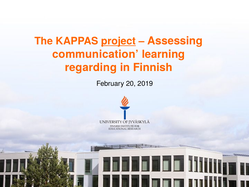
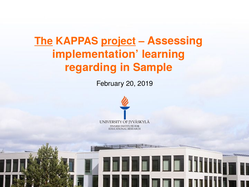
The underline: none -> present
communication: communication -> implementation
Finnish: Finnish -> Sample
